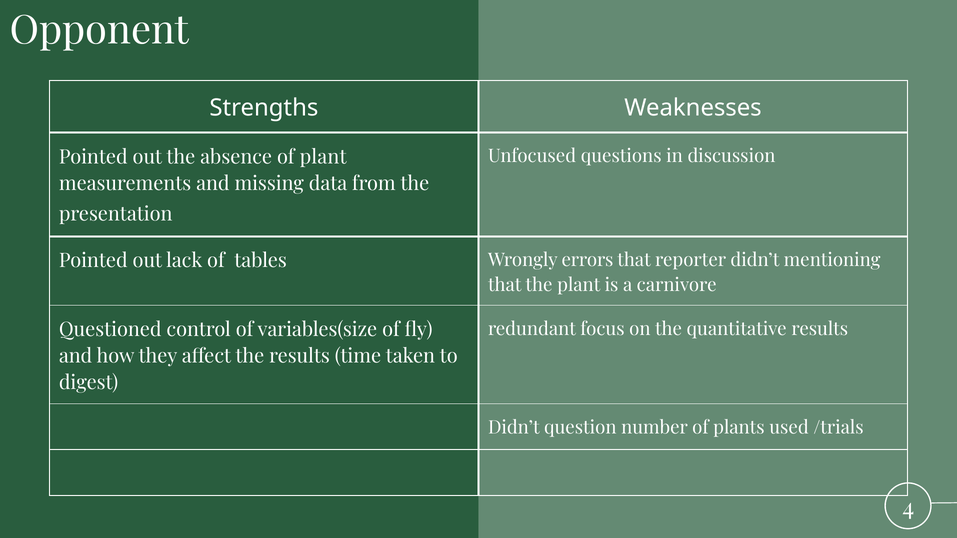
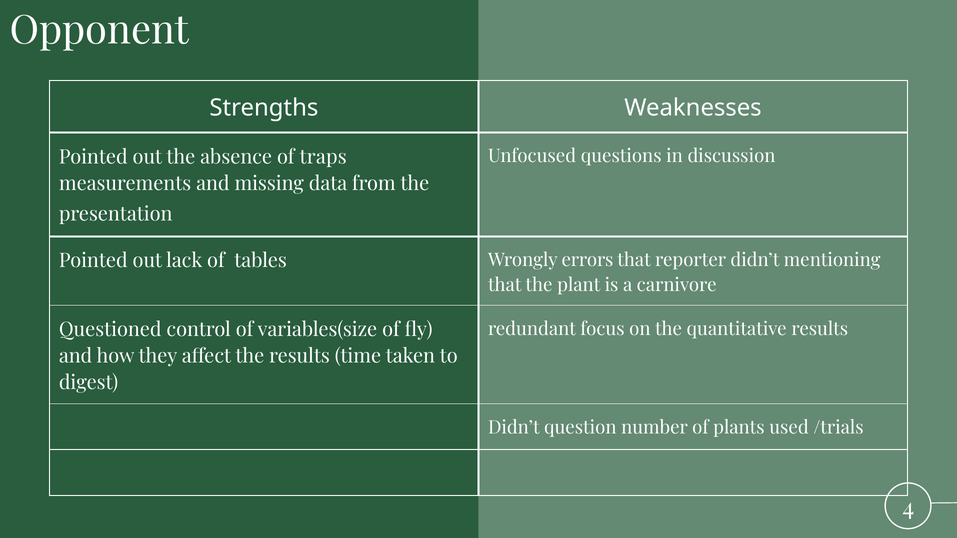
of plant: plant -> traps
